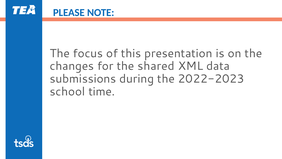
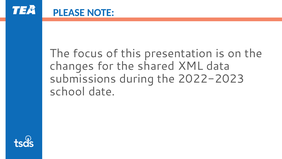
time: time -> date
